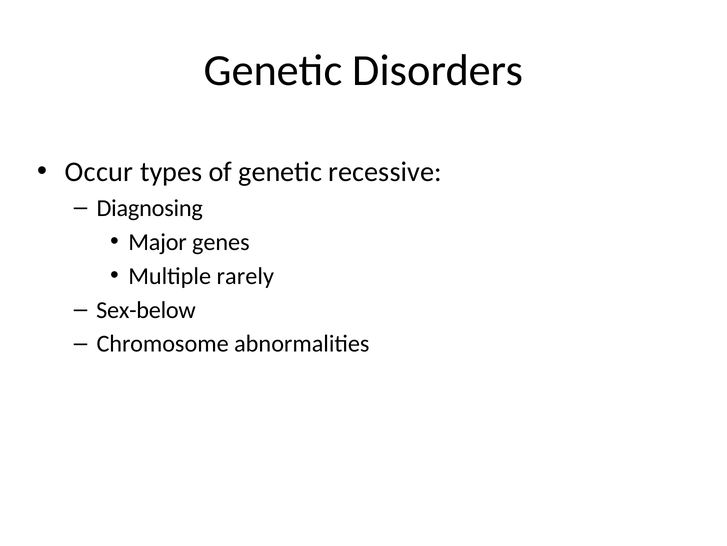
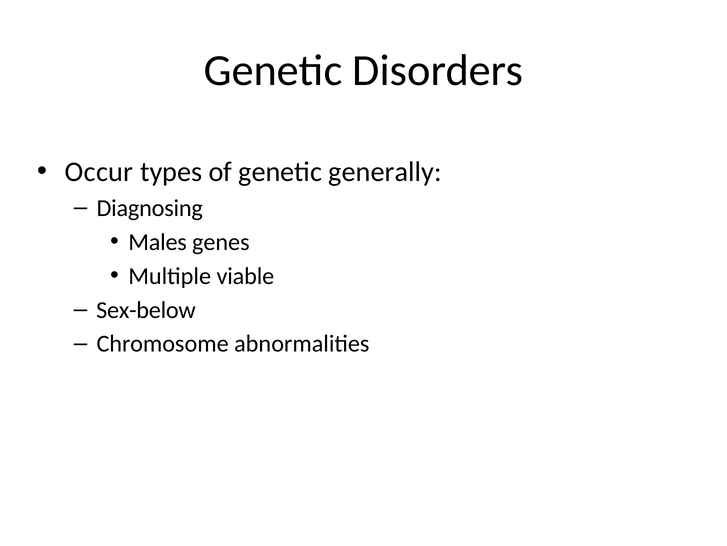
recessive: recessive -> generally
Major: Major -> Males
rarely: rarely -> viable
